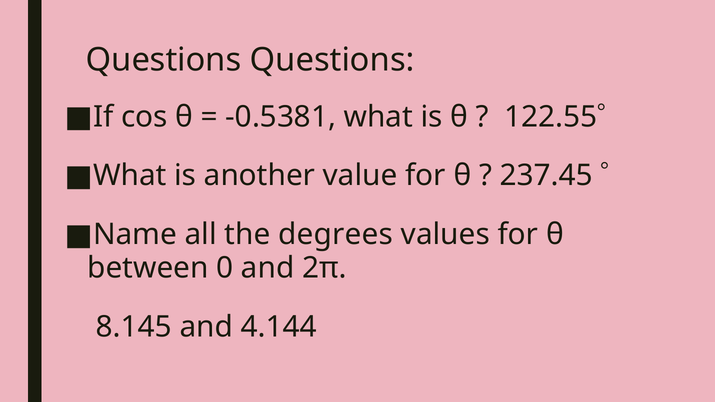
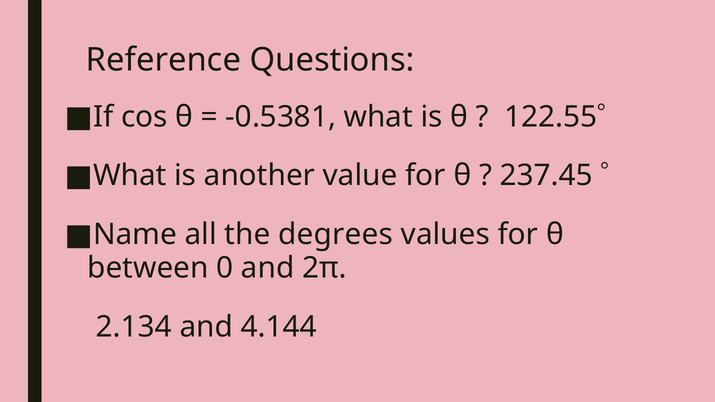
Questions at (164, 60): Questions -> Reference
8.145: 8.145 -> 2.134
